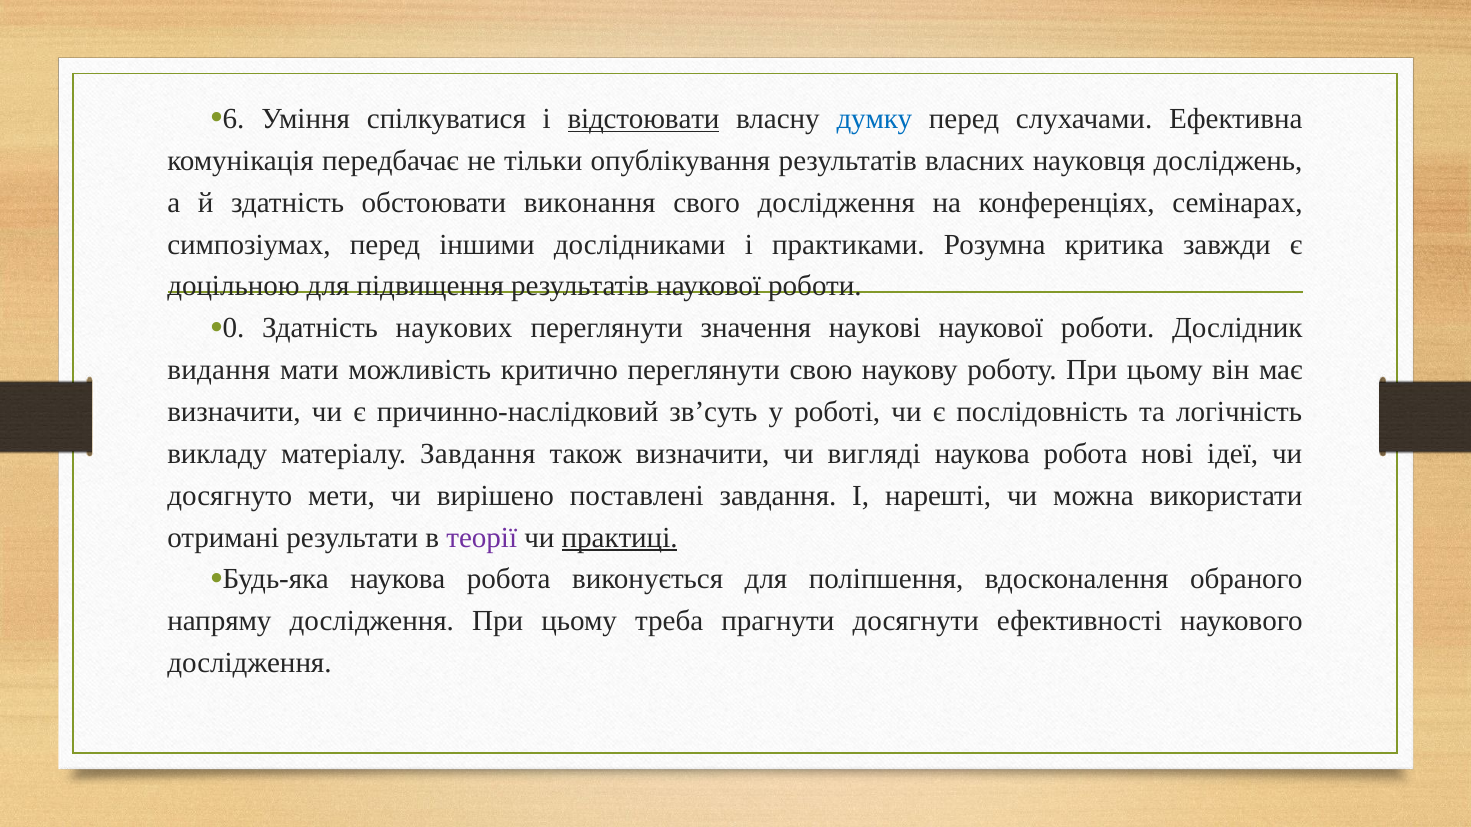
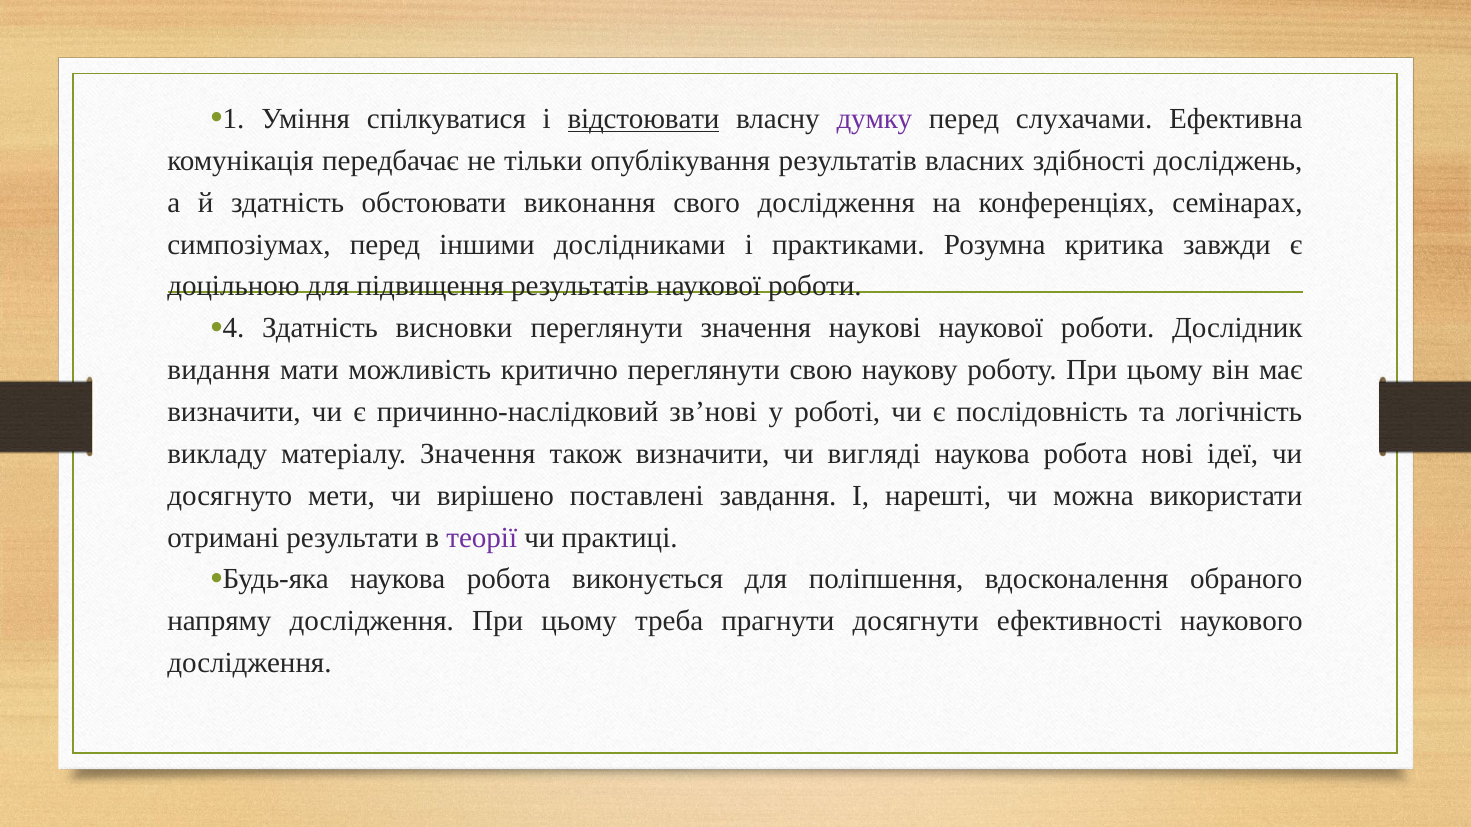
6: 6 -> 1
думку colour: blue -> purple
науковця: науковця -> здібності
0: 0 -> 4
наукових: наукових -> висновки
зв’суть: зв’суть -> зв’нові
матеріалу Завдання: Завдання -> Значення
практиці underline: present -> none
